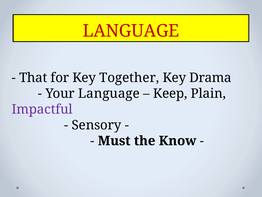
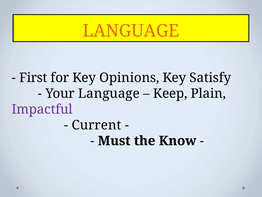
LANGUAGE at (131, 31) colour: red -> orange
That: That -> First
Together: Together -> Opinions
Drama: Drama -> Satisfy
Sensory: Sensory -> Current
